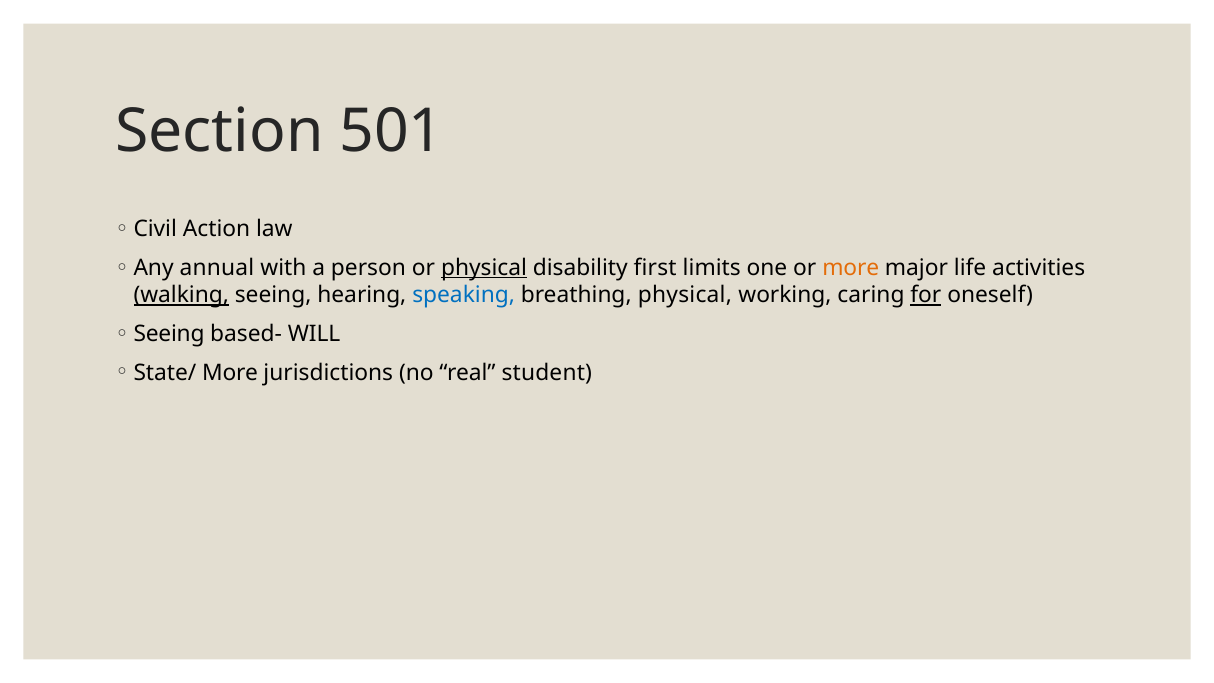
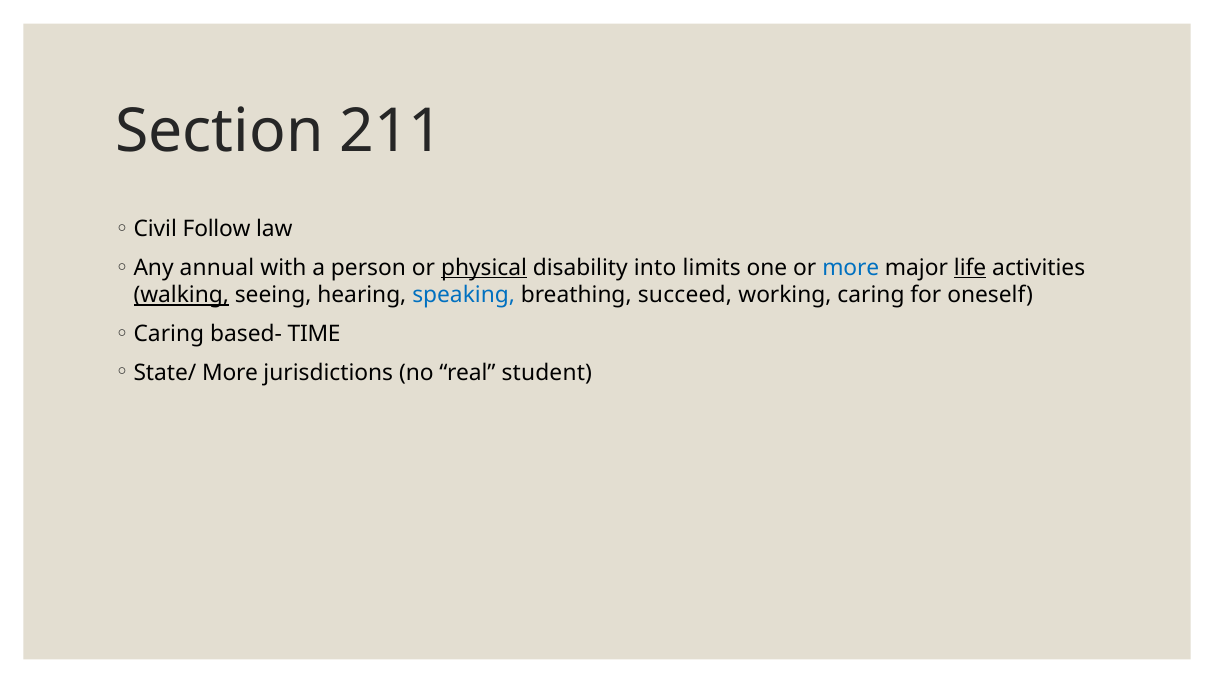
501: 501 -> 211
Action: Action -> Follow
first: first -> into
more at (851, 268) colour: orange -> blue
life underline: none -> present
breathing physical: physical -> succeed
for underline: present -> none
Seeing at (169, 334): Seeing -> Caring
WILL: WILL -> TIME
